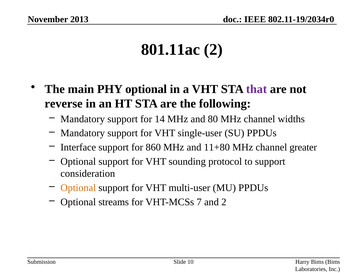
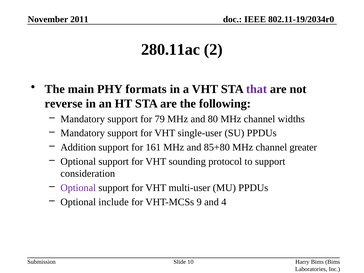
2013: 2013 -> 2011
801.11ac: 801.11ac -> 280.11ac
PHY optional: optional -> formats
14: 14 -> 79
Interface: Interface -> Addition
860: 860 -> 161
11+80: 11+80 -> 85+80
Optional at (78, 188) colour: orange -> purple
streams: streams -> include
7: 7 -> 9
and 2: 2 -> 4
